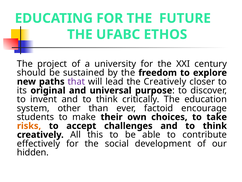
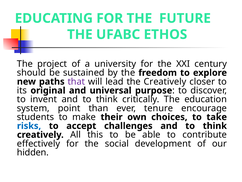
other: other -> point
factoid: factoid -> tenure
risks colour: orange -> blue
